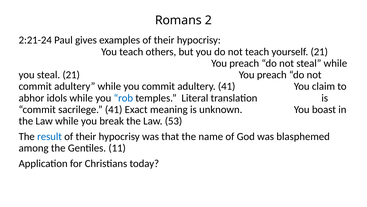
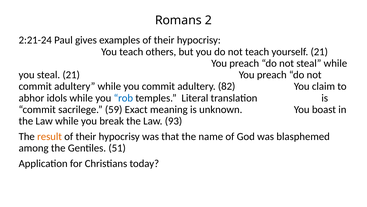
adultery 41: 41 -> 82
sacrilege 41: 41 -> 59
53: 53 -> 93
result colour: blue -> orange
11: 11 -> 51
